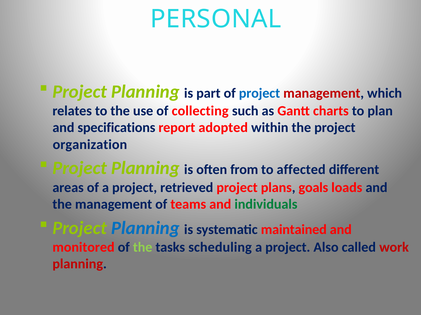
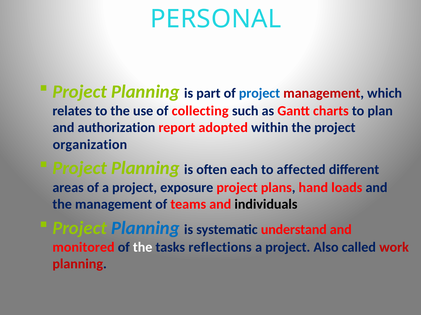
specifications: specifications -> authorization
from: from -> each
retrieved: retrieved -> exposure
goals: goals -> hand
individuals colour: green -> black
maintained: maintained -> understand
the at (143, 248) colour: light green -> white
scheduling: scheduling -> reflections
